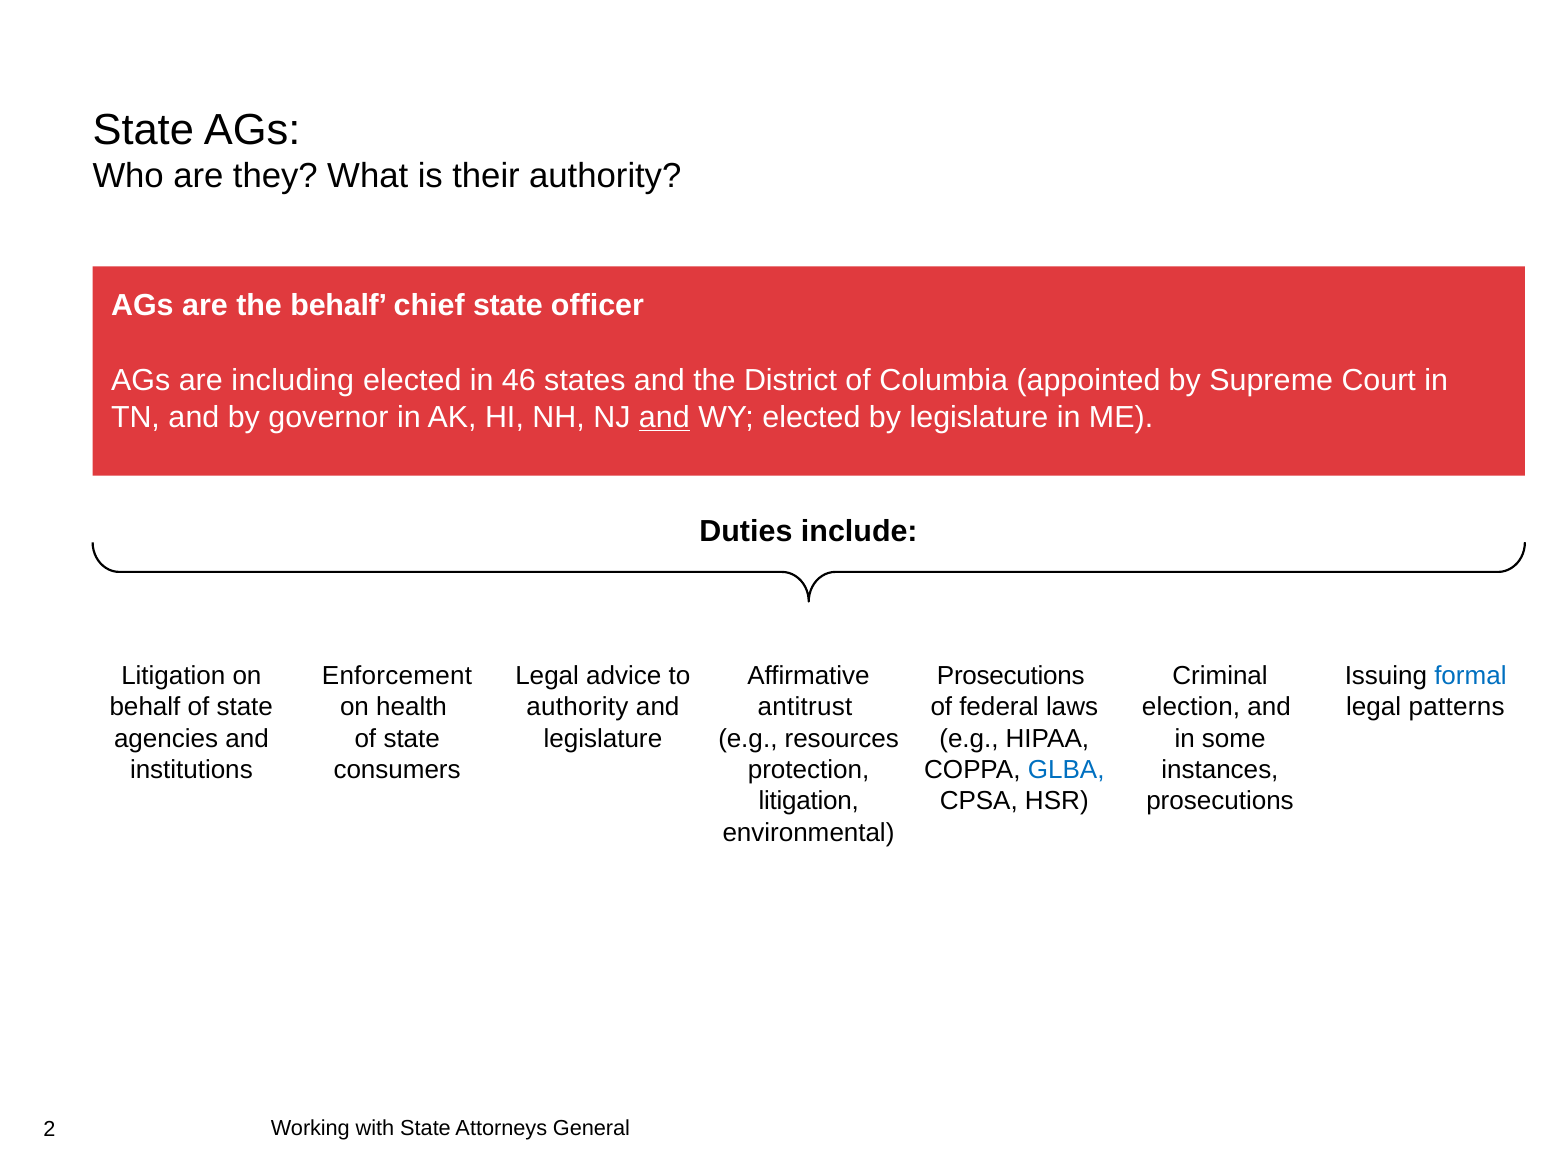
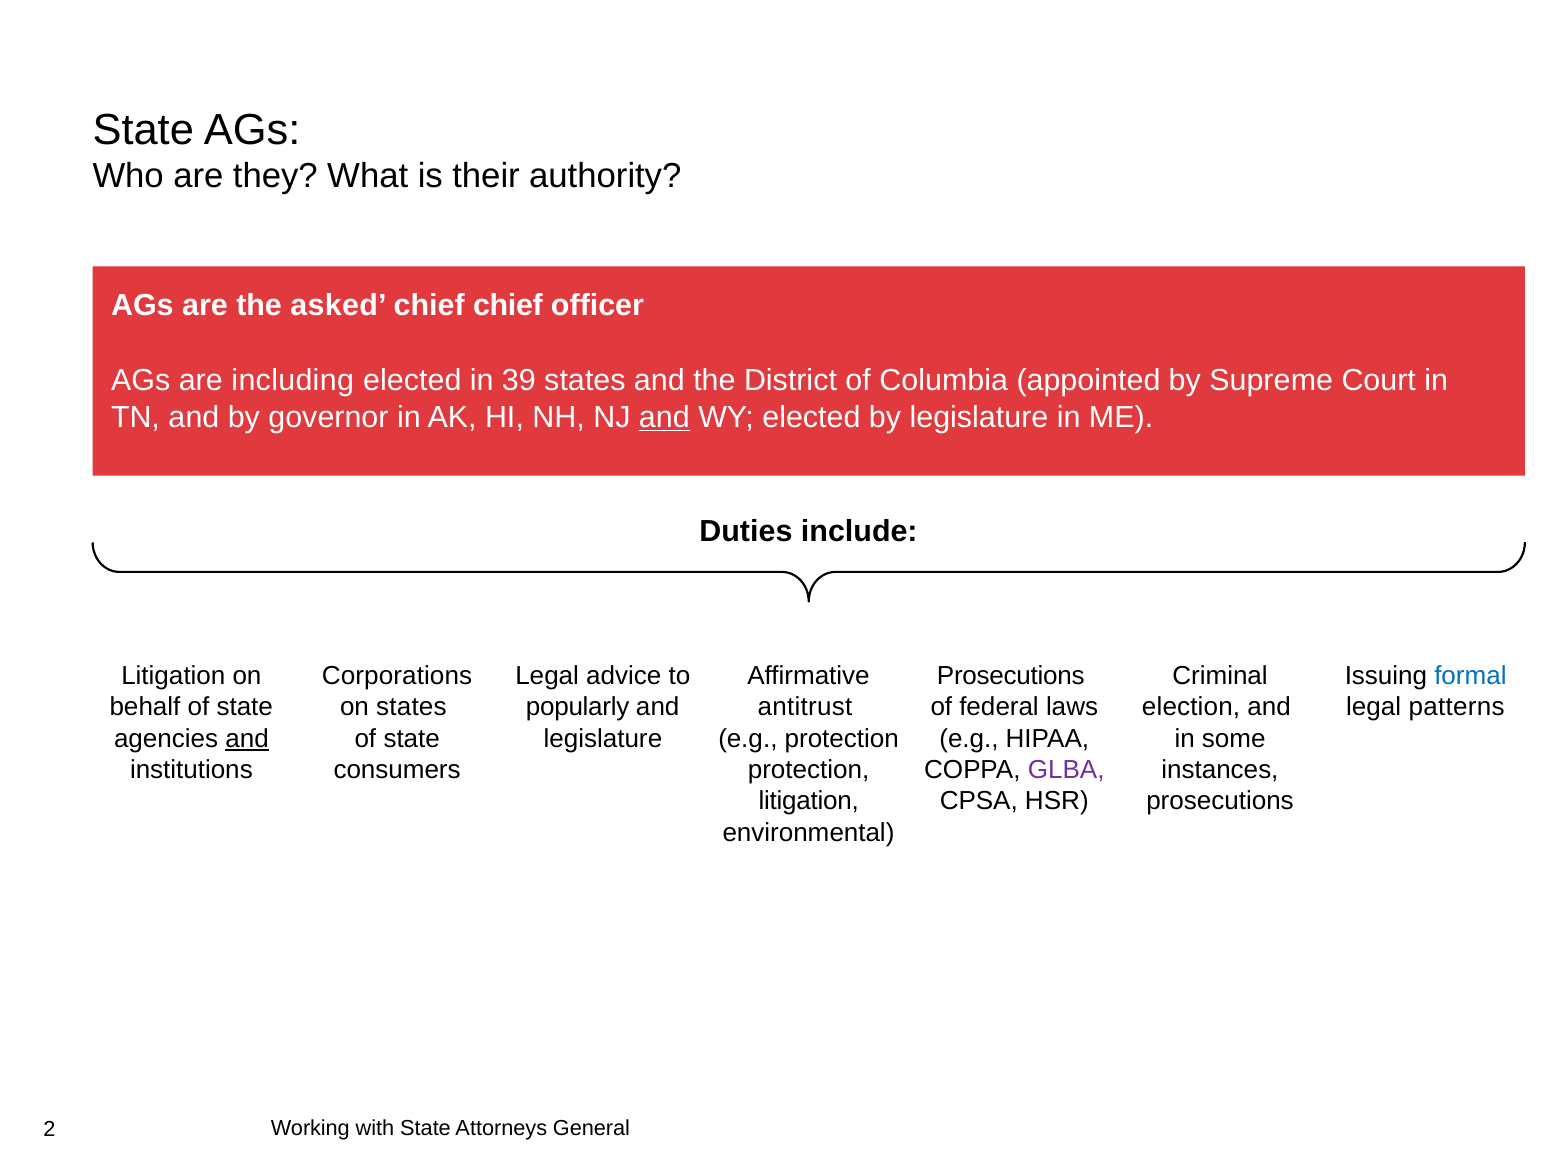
the behalf: behalf -> asked
chief state: state -> chief
46: 46 -> 39
Enforcement: Enforcement -> Corporations
on health: health -> states
authority at (577, 707): authority -> popularly
and at (247, 739) underline: none -> present
e.g resources: resources -> protection
GLBA colour: blue -> purple
